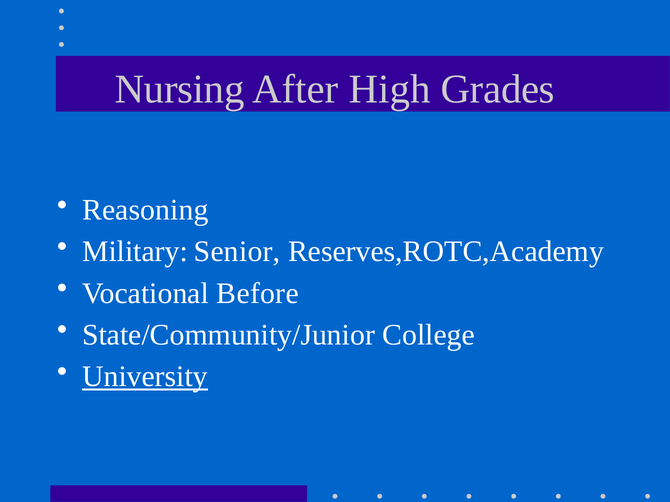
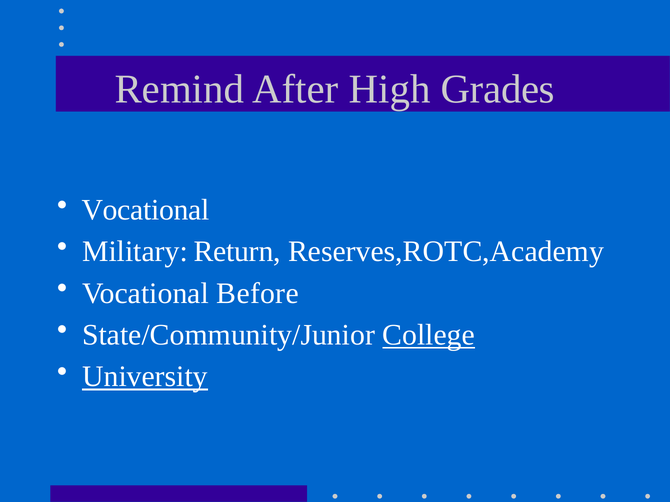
Nursing: Nursing -> Remind
Reasoning at (145, 210): Reasoning -> Vocational
Senior: Senior -> Return
College underline: none -> present
